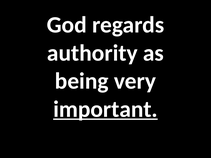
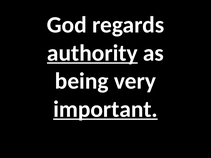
authority underline: none -> present
